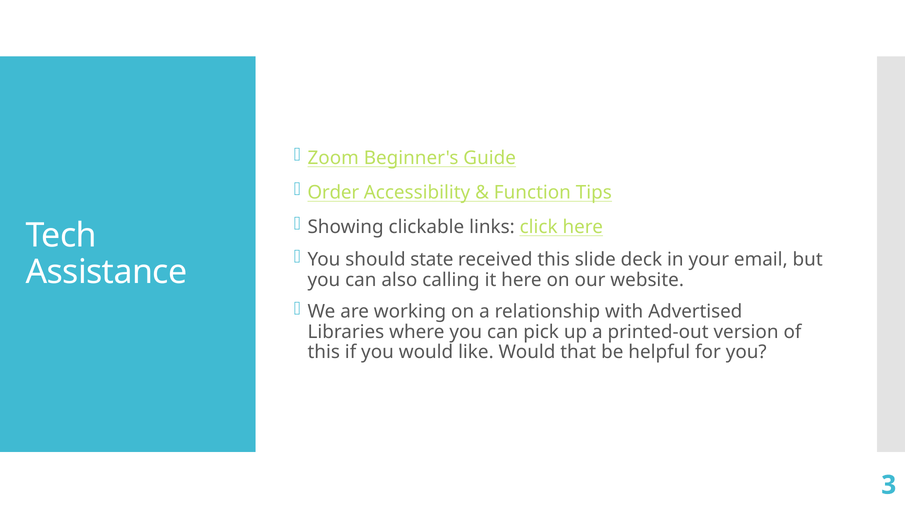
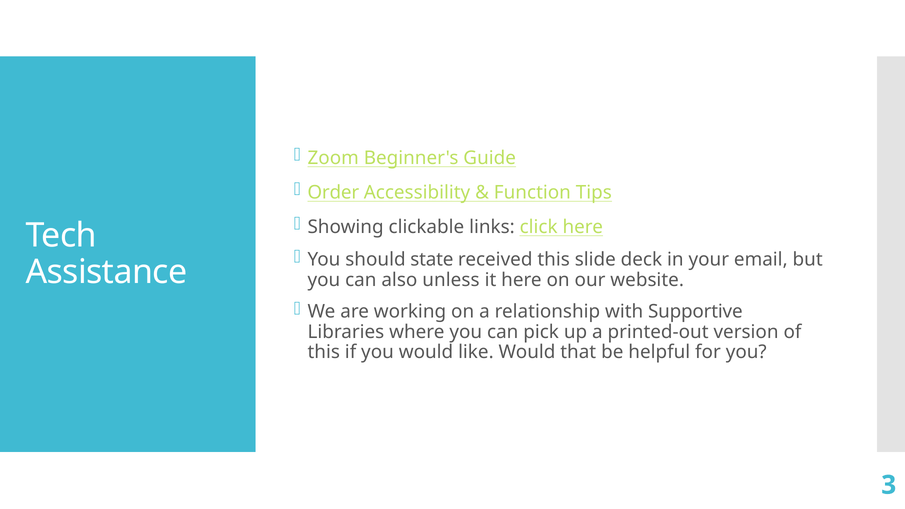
calling: calling -> unless
Advertised: Advertised -> Supportive
